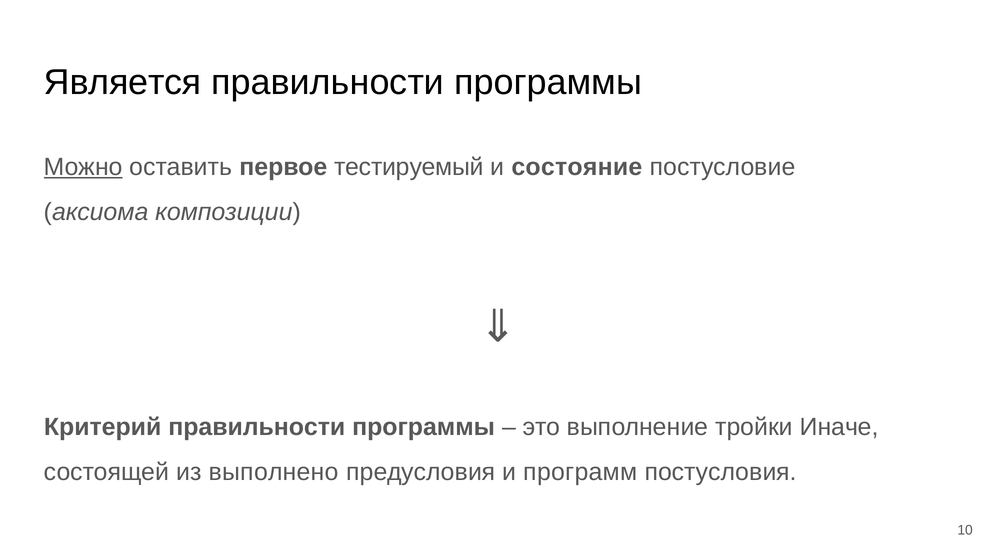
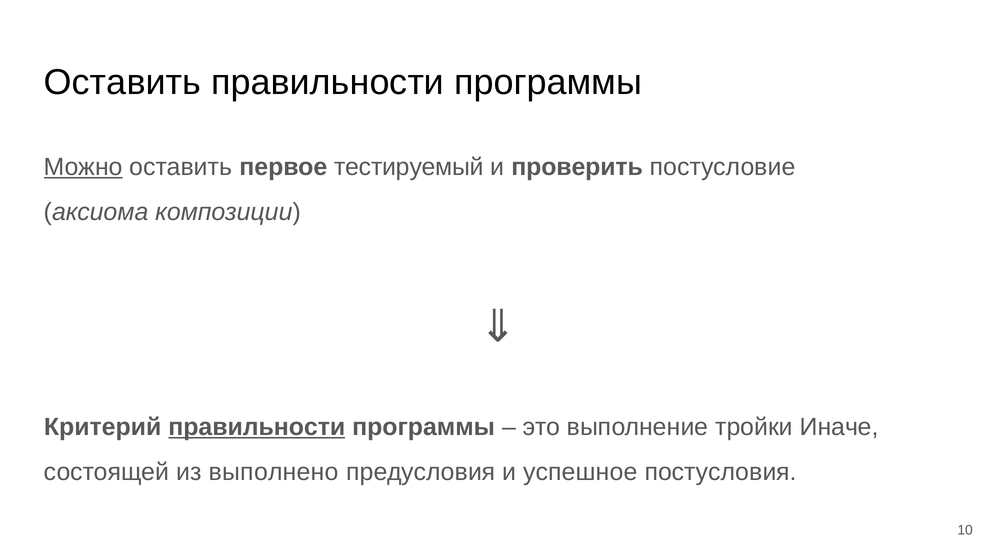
Является at (123, 83): Является -> Оставить
состояние: состояние -> проверить
правильности at (257, 427) underline: none -> present
программ: программ -> успешное
